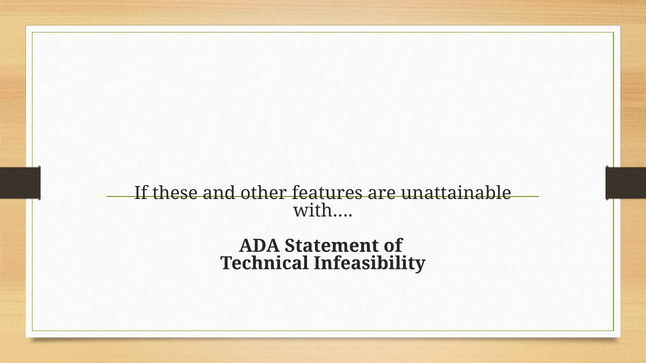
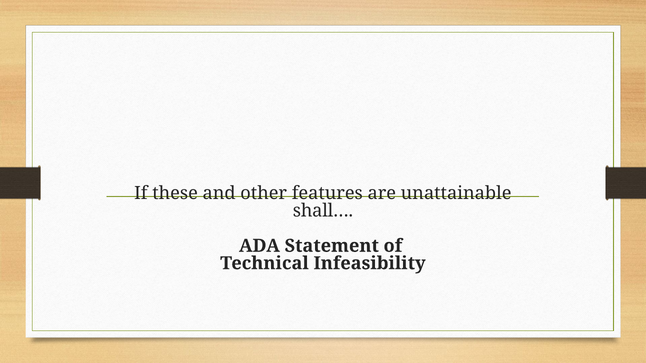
with…: with… -> shall…
